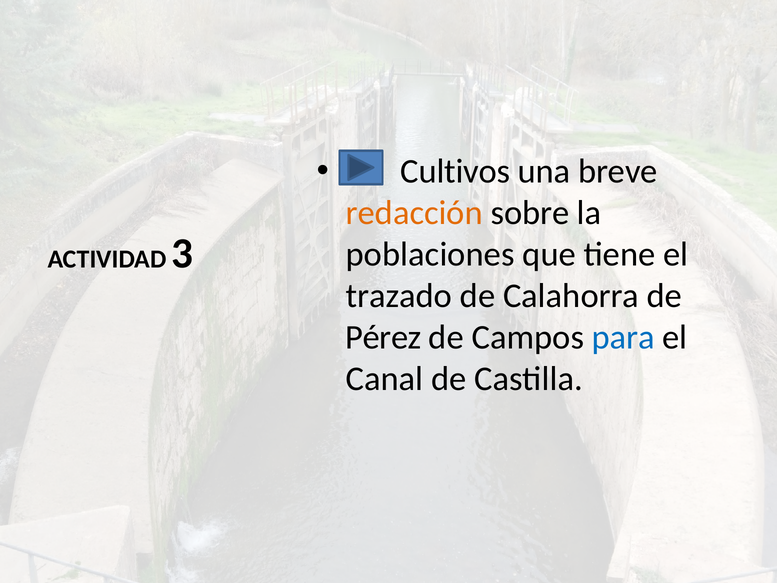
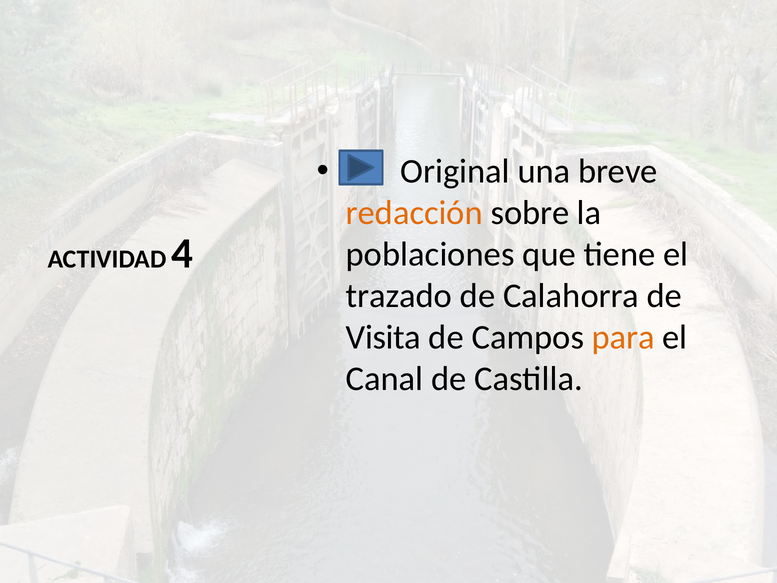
Cultivos: Cultivos -> Original
3: 3 -> 4
Pérez: Pérez -> Visita
para colour: blue -> orange
